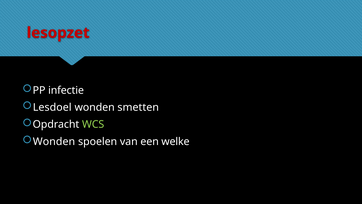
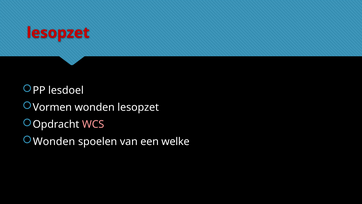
infectie: infectie -> lesdoel
Lesdoel: Lesdoel -> Vormen
wonden smetten: smetten -> lesopzet
WCS colour: light green -> pink
